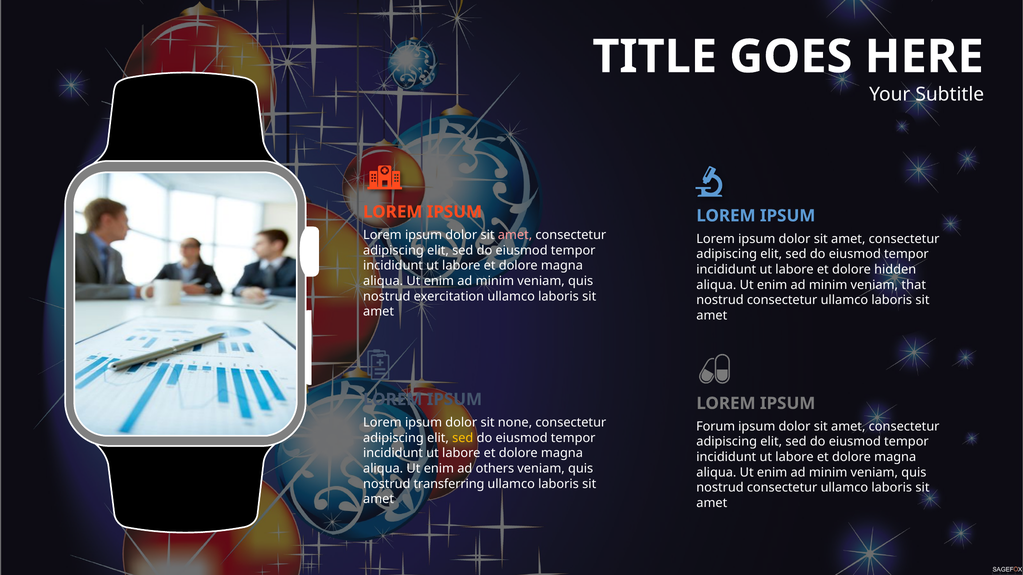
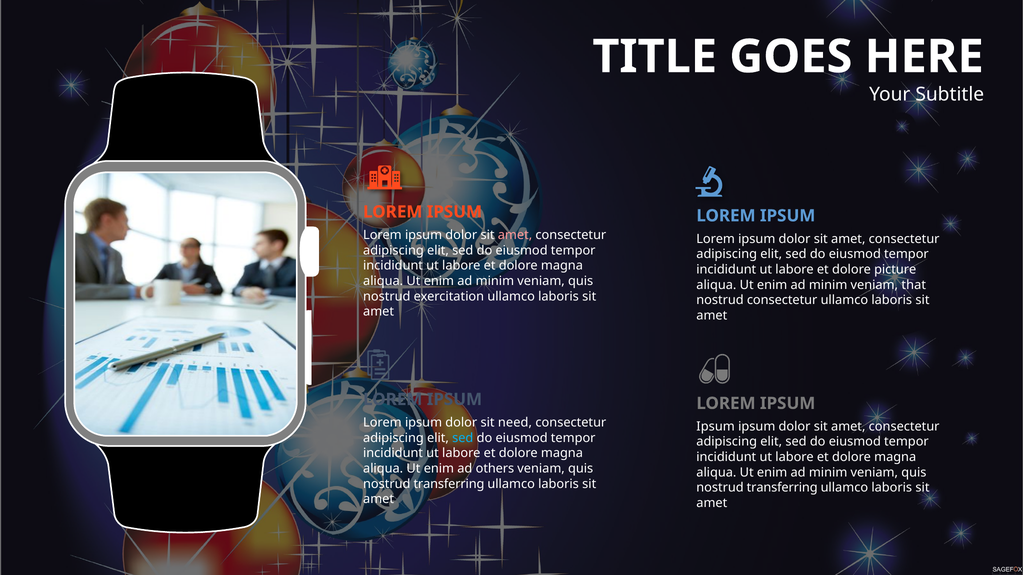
hidden: hidden -> picture
none: none -> need
Forum at (716, 427): Forum -> Ipsum
sed at (463, 438) colour: yellow -> light blue
consectetur at (782, 488): consectetur -> transferring
